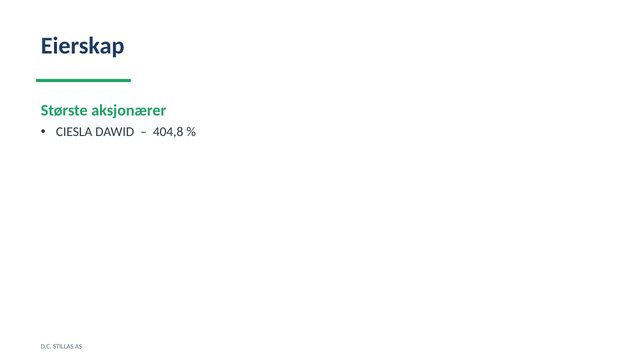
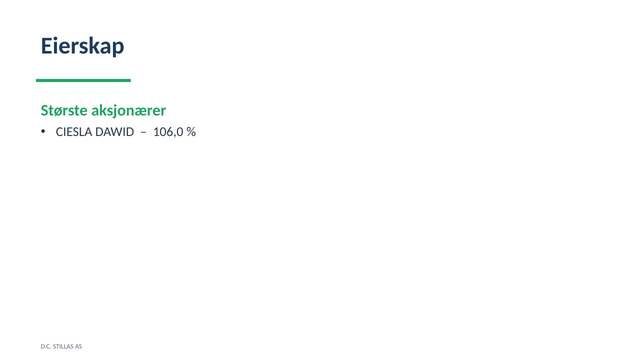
404,8: 404,8 -> 106,0
